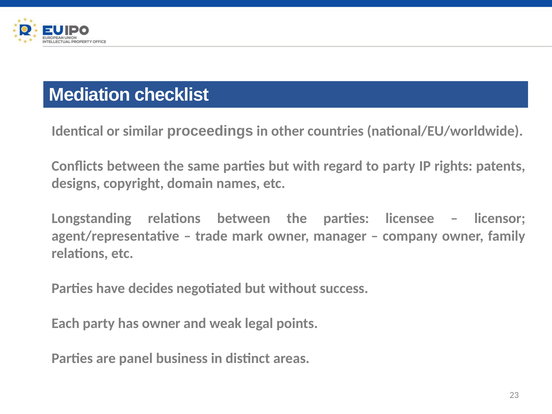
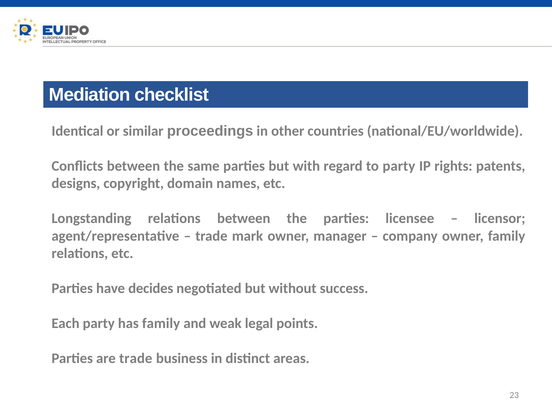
has owner: owner -> family
are panel: panel -> trade
